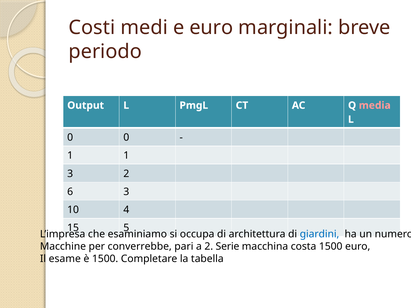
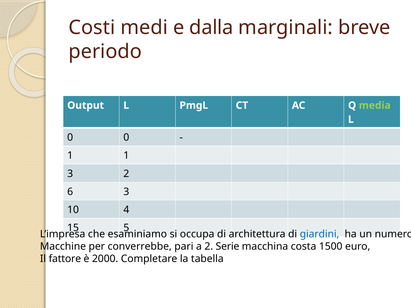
e euro: euro -> dalla
media colour: pink -> light green
esame: esame -> fattore
è 1500: 1500 -> 2000
